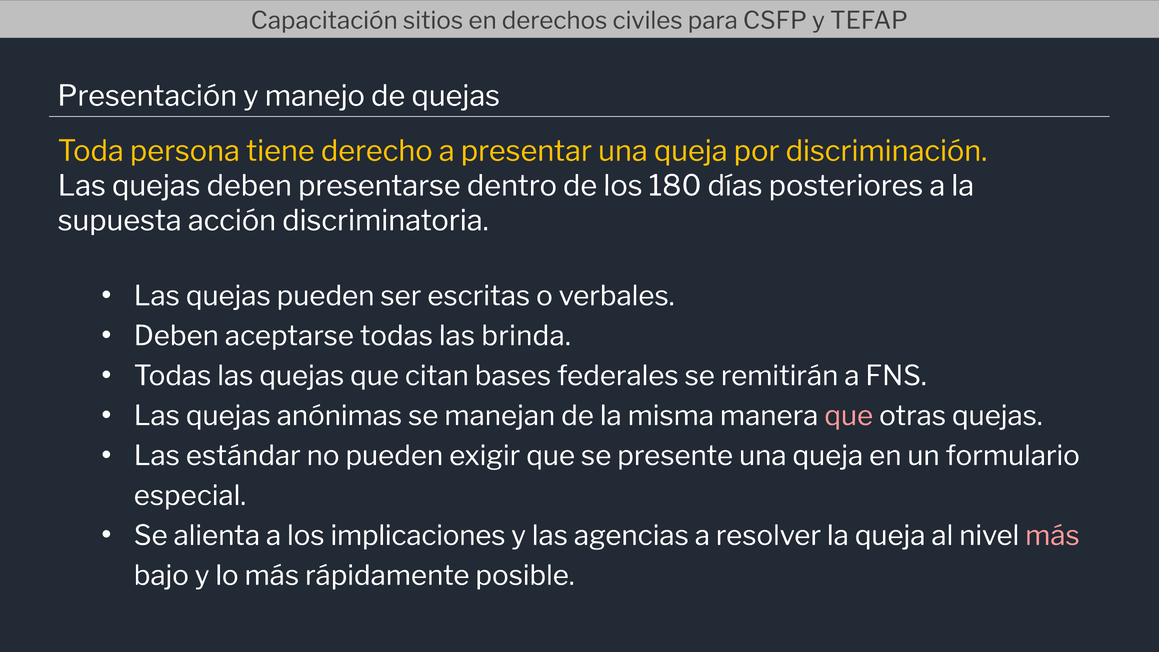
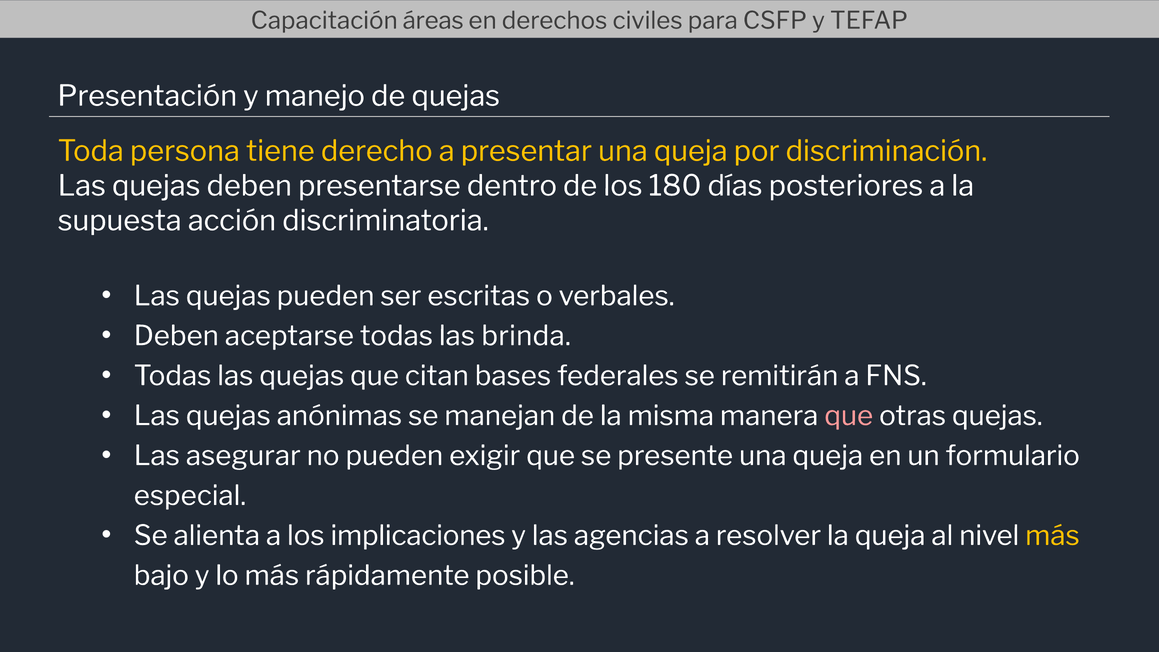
sitios: sitios -> áreas
estándar: estándar -> asegurar
más at (1052, 536) colour: pink -> yellow
